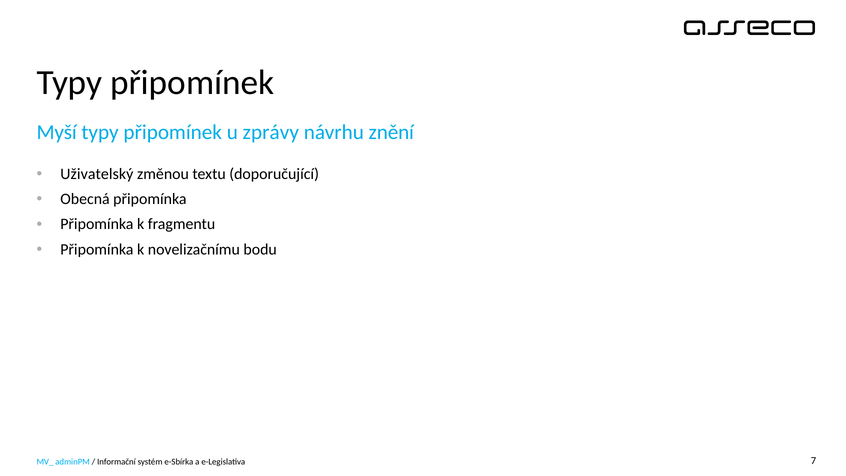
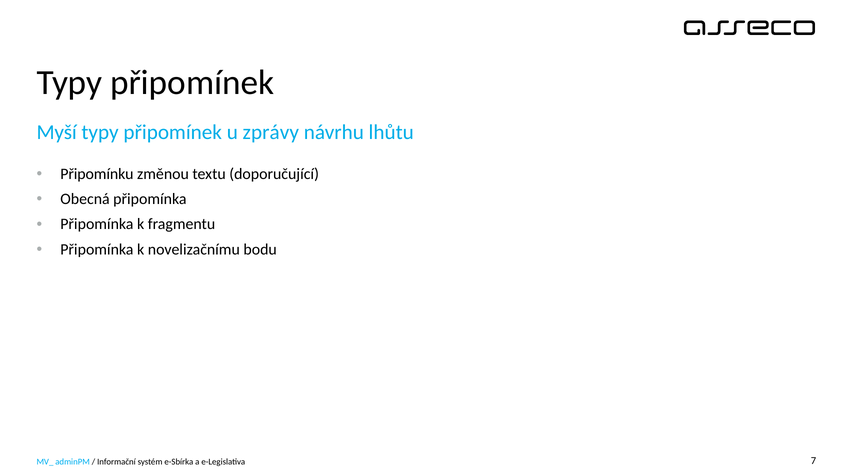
znění: znění -> lhůtu
Uživatelský: Uživatelský -> Připomínku
